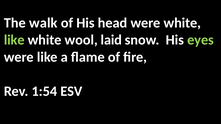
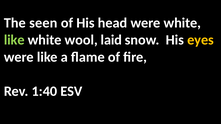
walk: walk -> seen
eyes colour: light green -> yellow
1:54: 1:54 -> 1:40
